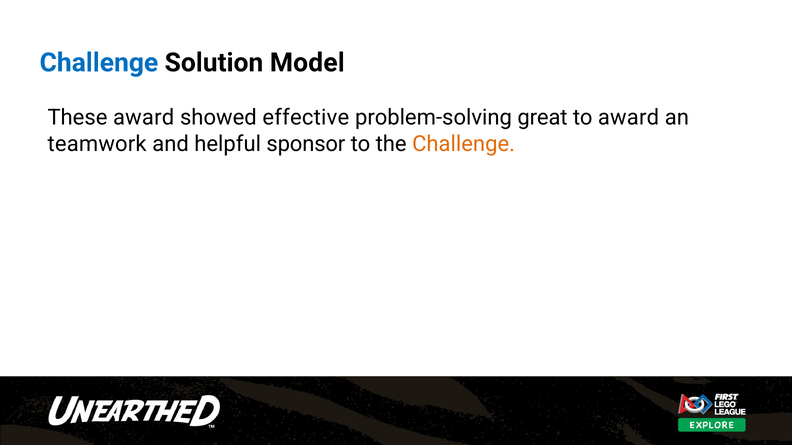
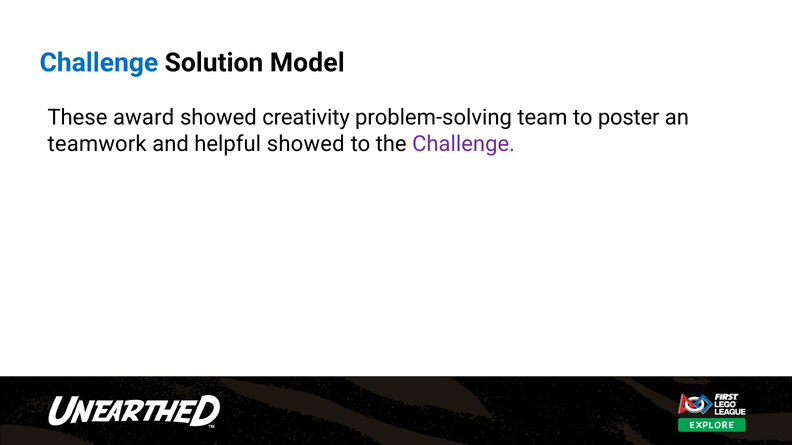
effective: effective -> creativity
great: great -> team
to award: award -> poster
helpful sponsor: sponsor -> showed
Challenge at (464, 144) colour: orange -> purple
